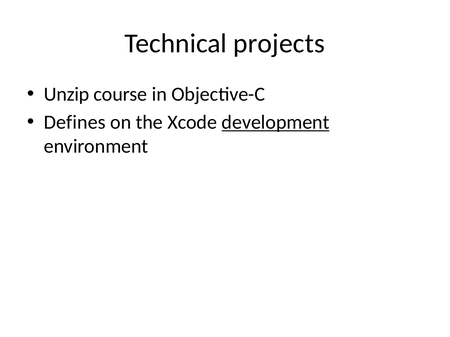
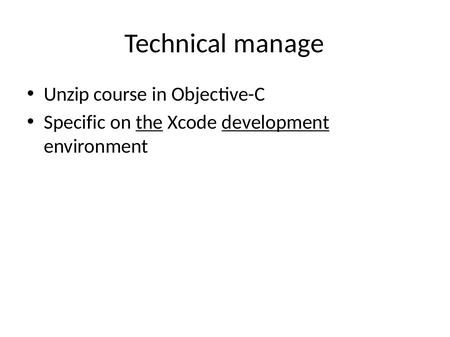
projects: projects -> manage
Defines: Defines -> Specific
the underline: none -> present
